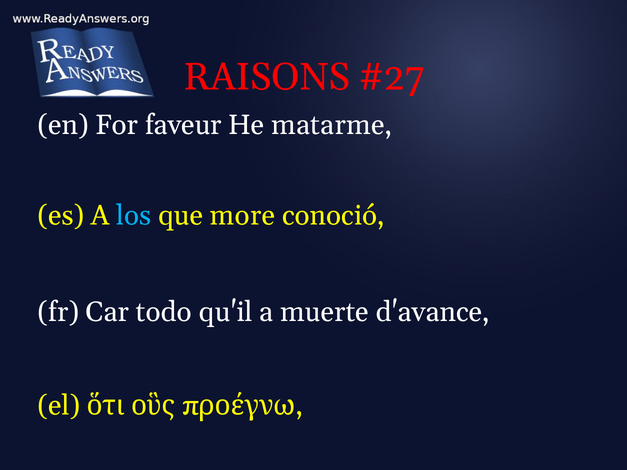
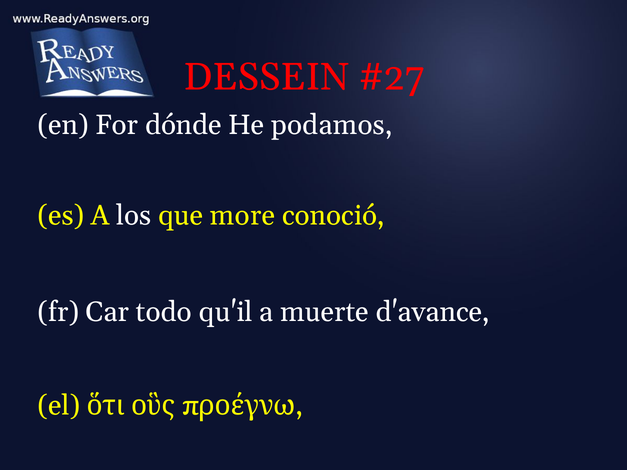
RAISONS: RAISONS -> DESSEIN
faveur: faveur -> dónde
matarme: matarme -> podamos
los colour: light blue -> white
